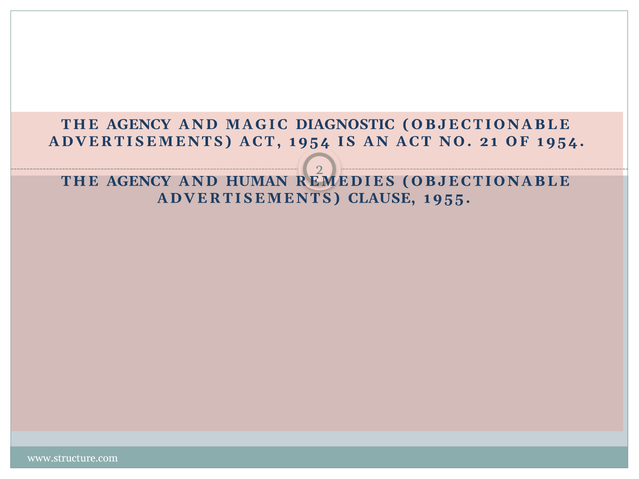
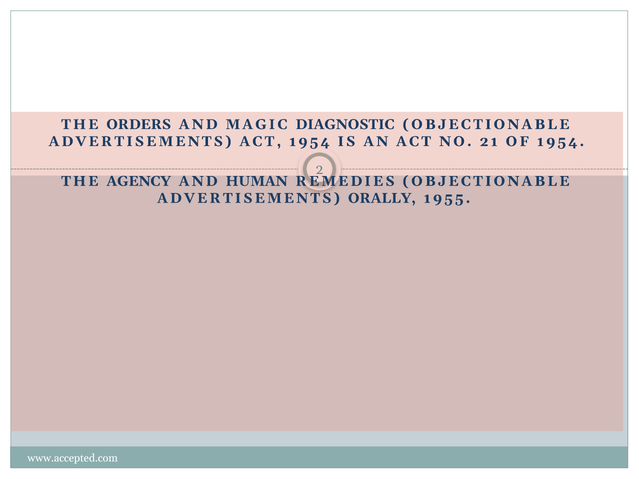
AGENCY at (139, 124): AGENCY -> ORDERS
CLAUSE: CLAUSE -> ORALLY
www.structure.com: www.structure.com -> www.accepted.com
